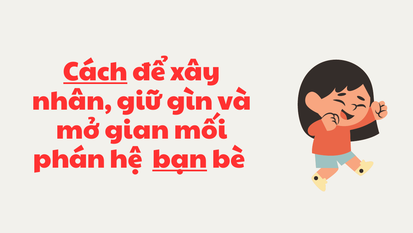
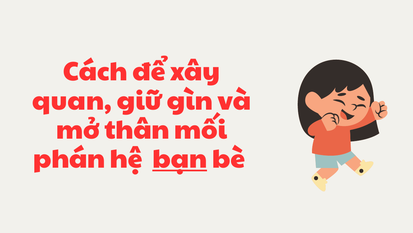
Cách underline: present -> none
nhân: nhân -> quan
gian: gian -> thân
